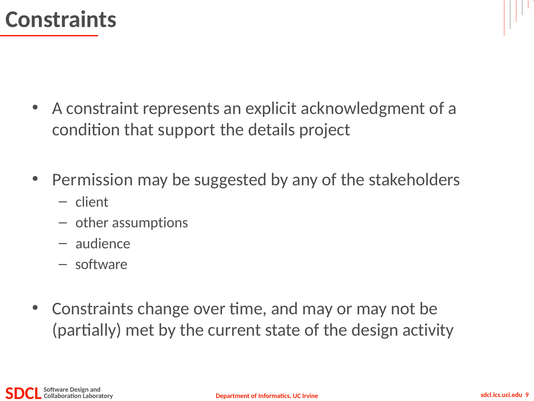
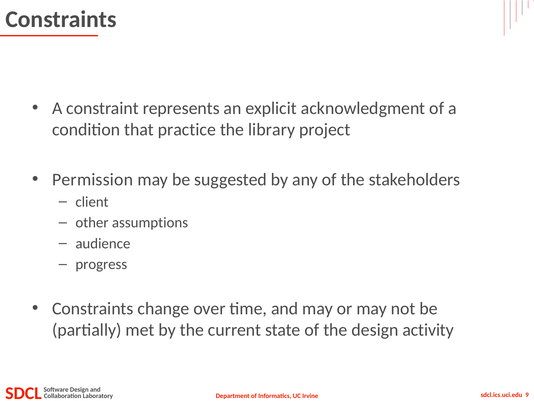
support: support -> practice
details: details -> library
software at (101, 264): software -> progress
